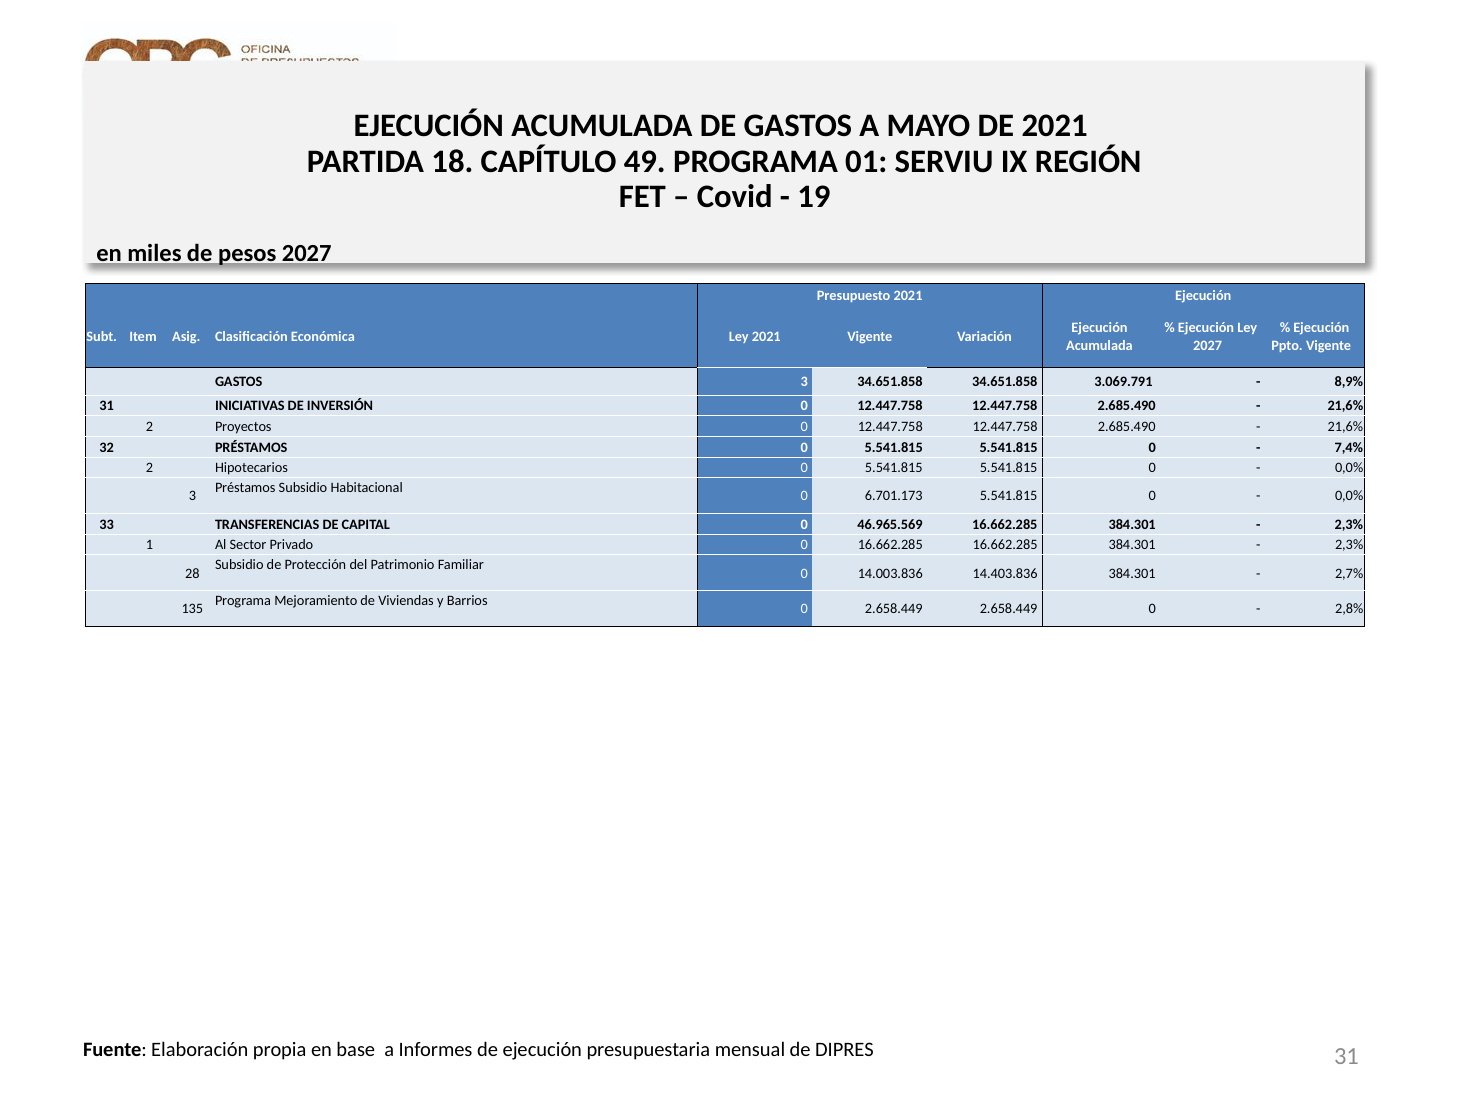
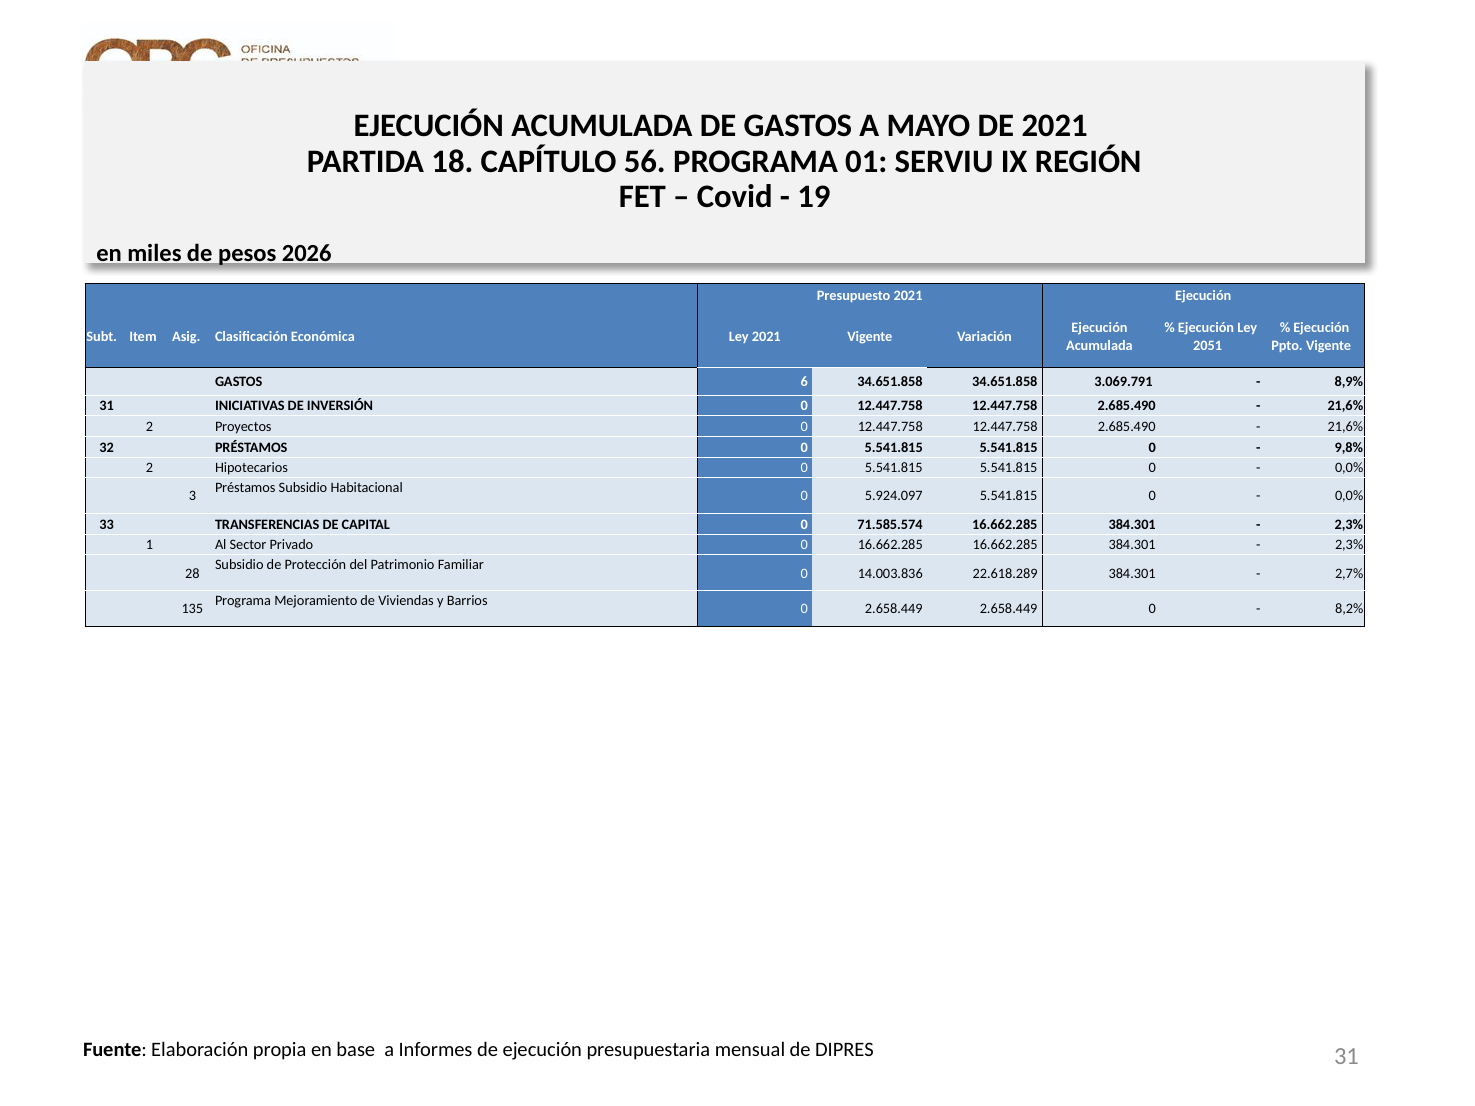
49: 49 -> 56
pesos 2027: 2027 -> 2026
2027 at (1208, 346): 2027 -> 2051
GASTOS 3: 3 -> 6
7,4%: 7,4% -> 9,8%
6.701.173: 6.701.173 -> 5.924.097
46.965.569: 46.965.569 -> 71.585.574
14.403.836: 14.403.836 -> 22.618.289
2,8%: 2,8% -> 8,2%
